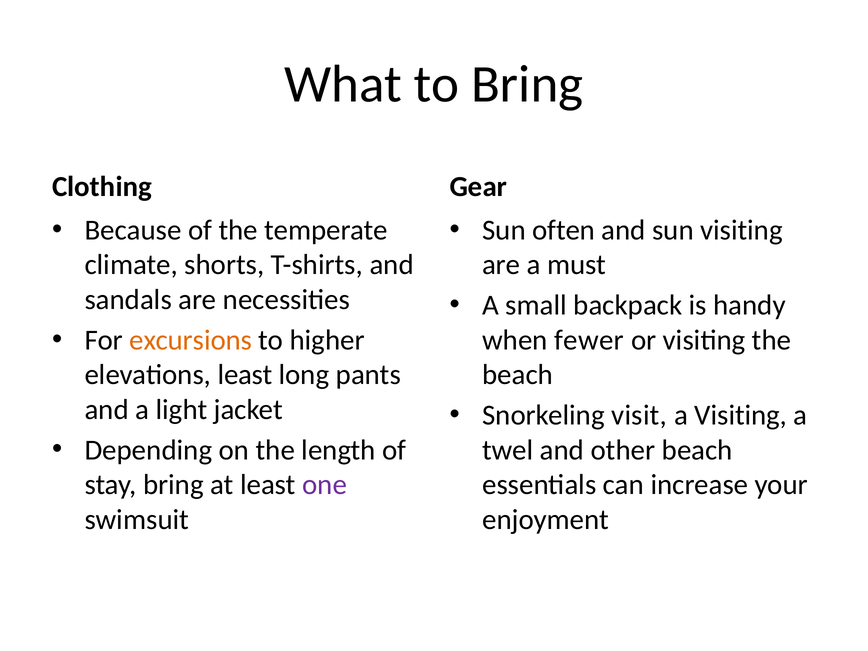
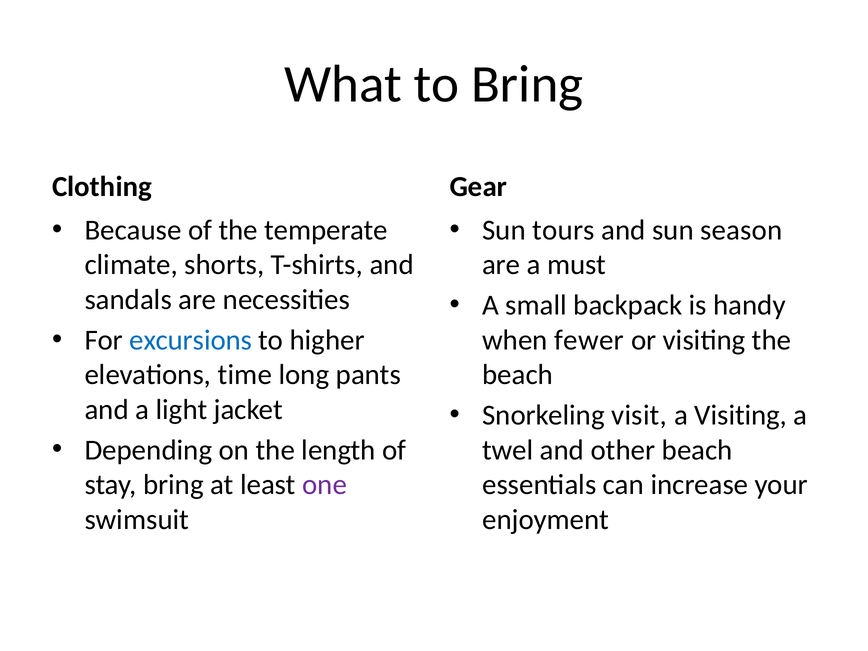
often: often -> tours
sun visiting: visiting -> season
excursions colour: orange -> blue
elevations least: least -> time
